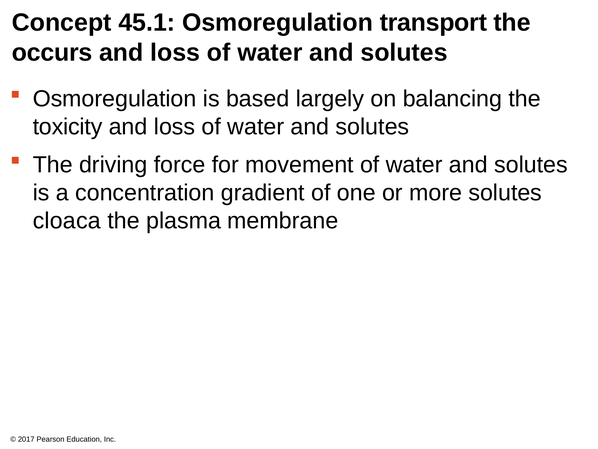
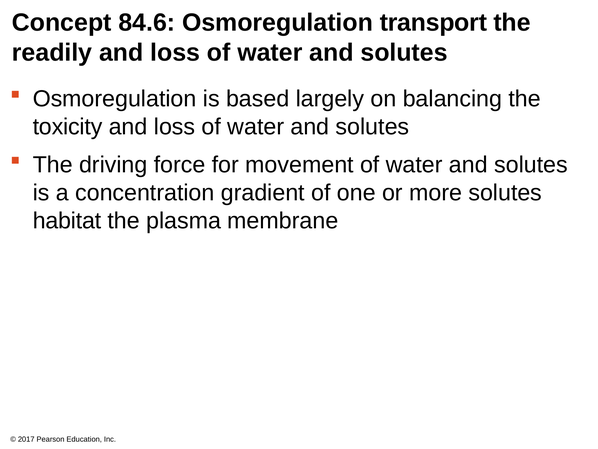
45.1: 45.1 -> 84.6
occurs: occurs -> readily
cloaca: cloaca -> habitat
